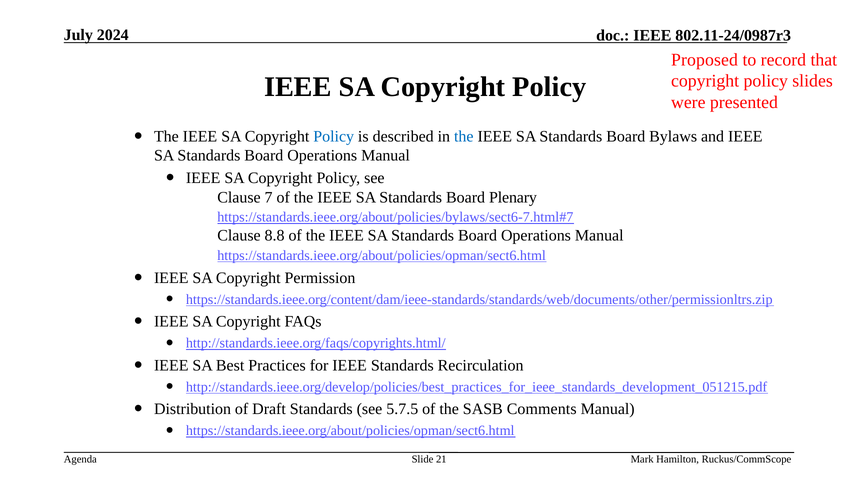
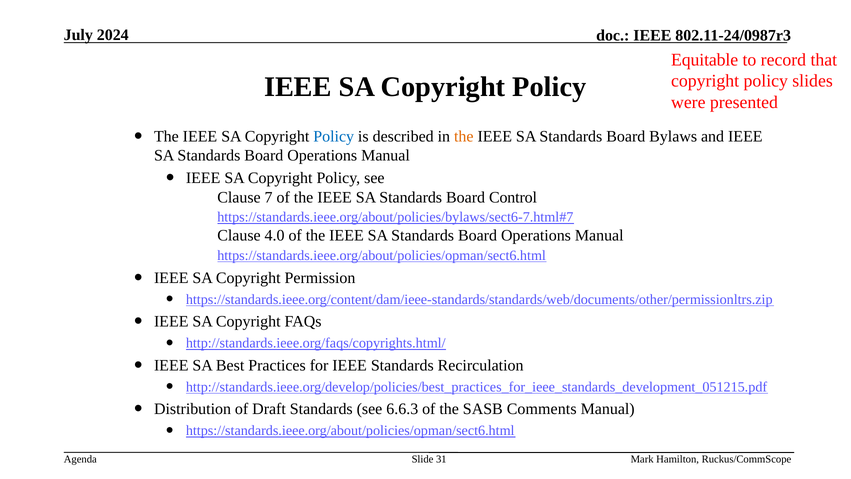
Proposed: Proposed -> Equitable
the at (464, 136) colour: blue -> orange
Plenary: Plenary -> Control
8.8: 8.8 -> 4.0
5.7.5: 5.7.5 -> 6.6.3
21: 21 -> 31
